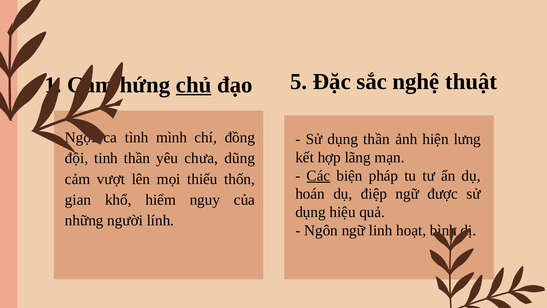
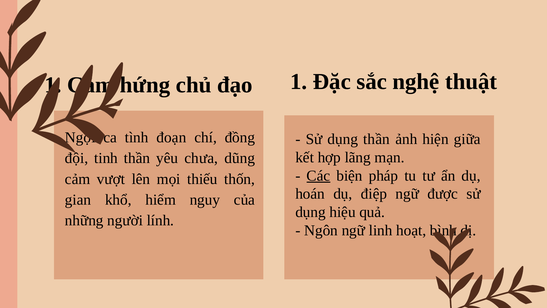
chủ underline: present -> none
đạo 5: 5 -> 1
mình: mình -> đoạn
lưng: lưng -> giữa
